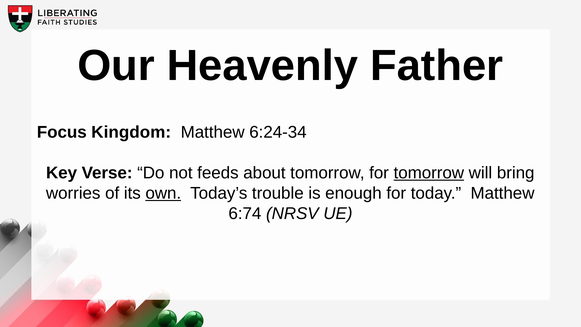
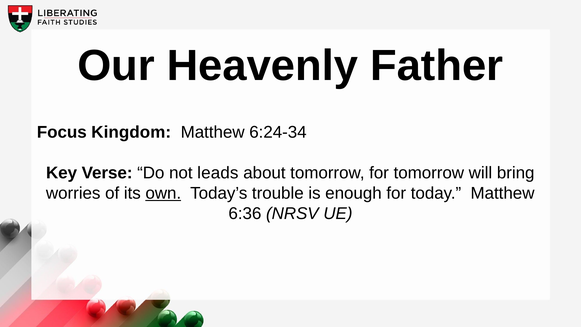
feeds: feeds -> leads
tomorrow at (429, 173) underline: present -> none
6:74: 6:74 -> 6:36
